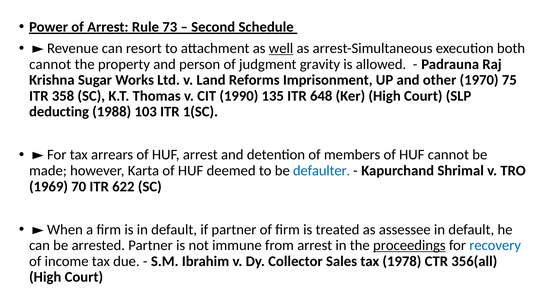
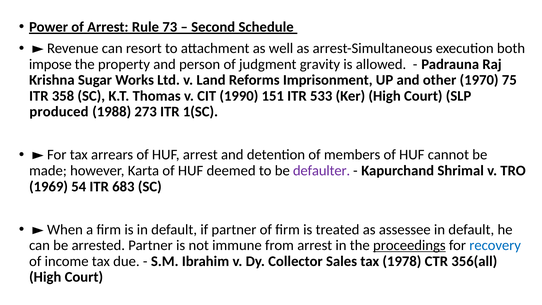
well underline: present -> none
cannot at (50, 64): cannot -> impose
135: 135 -> 151
648: 648 -> 533
deducting: deducting -> produced
103: 103 -> 273
defaulter colour: blue -> purple
70: 70 -> 54
622: 622 -> 683
